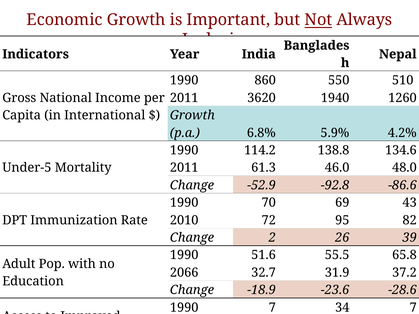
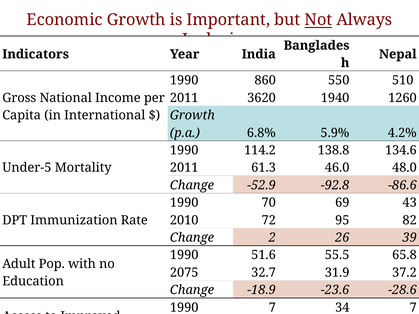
2066: 2066 -> 2075
